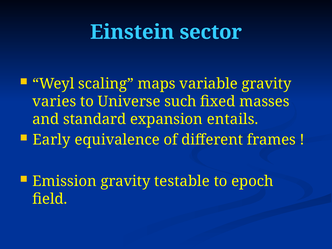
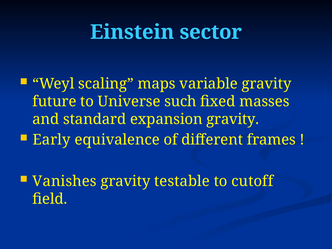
varies: varies -> future
expansion entails: entails -> gravity
Emission: Emission -> Vanishes
epoch: epoch -> cutoff
